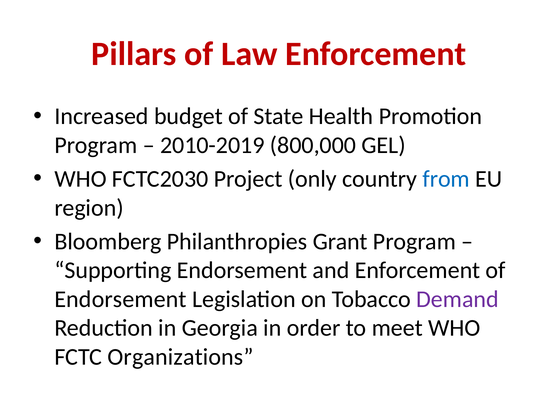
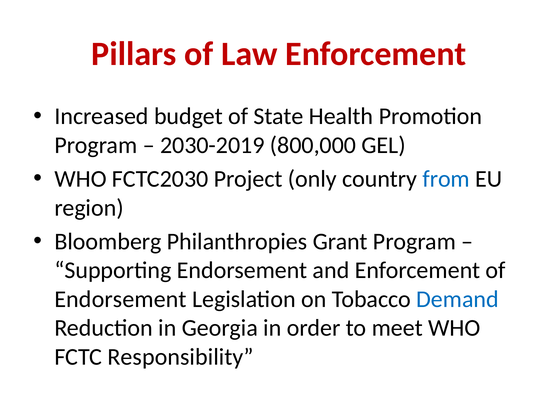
2010-2019: 2010-2019 -> 2030-2019
Demand colour: purple -> blue
Organizations: Organizations -> Responsibility
